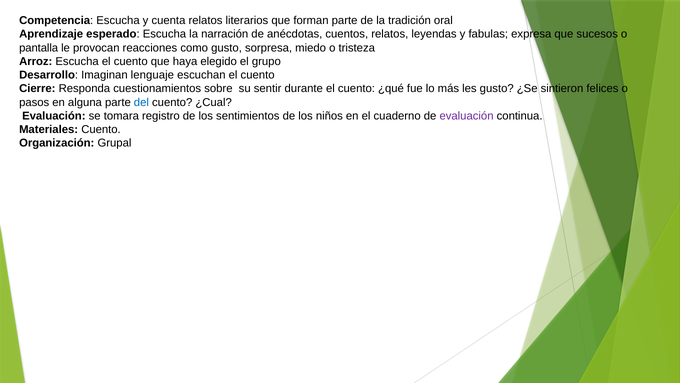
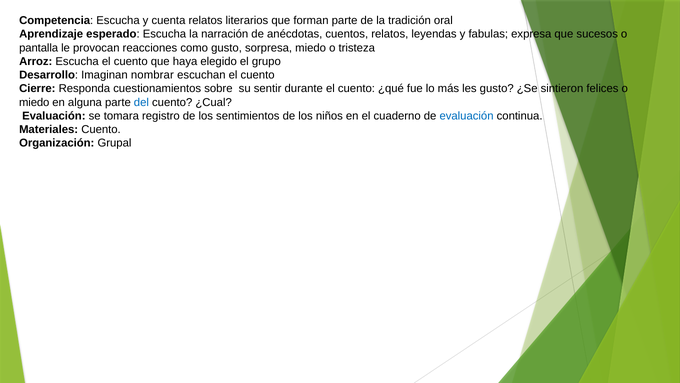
lenguaje: lenguaje -> nombrar
pasos at (34, 102): pasos -> miedo
evaluación at (467, 116) colour: purple -> blue
